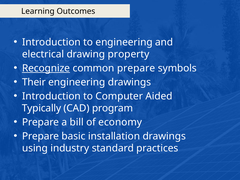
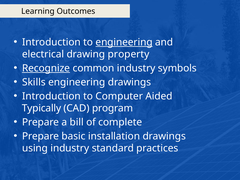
engineering at (124, 42) underline: none -> present
common prepare: prepare -> industry
Their: Their -> Skills
economy: economy -> complete
